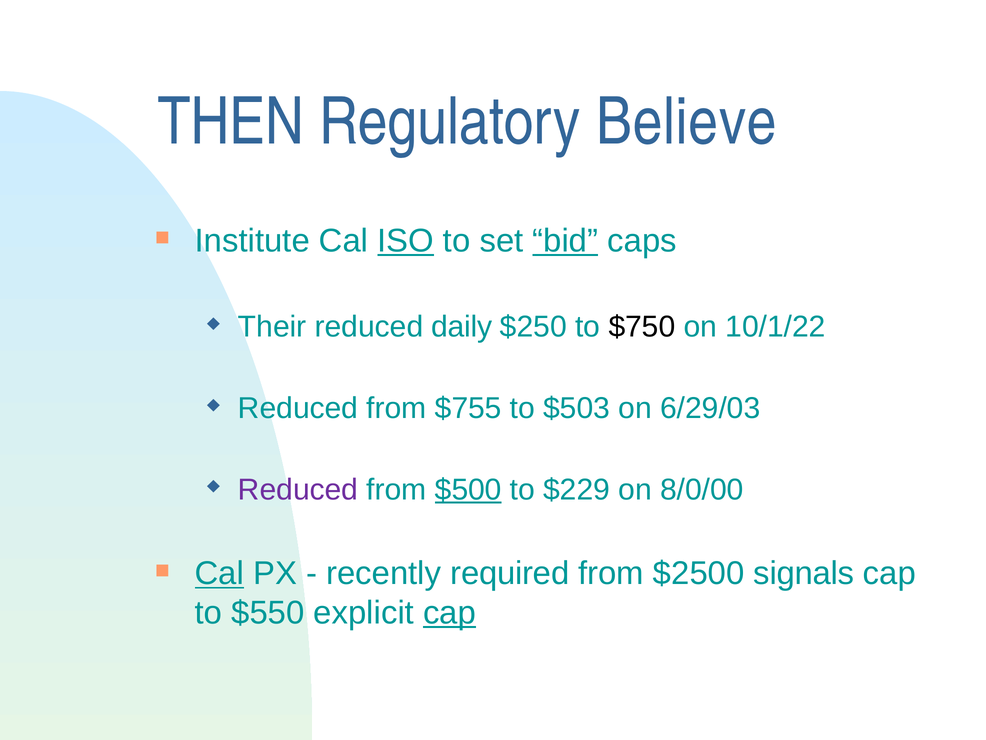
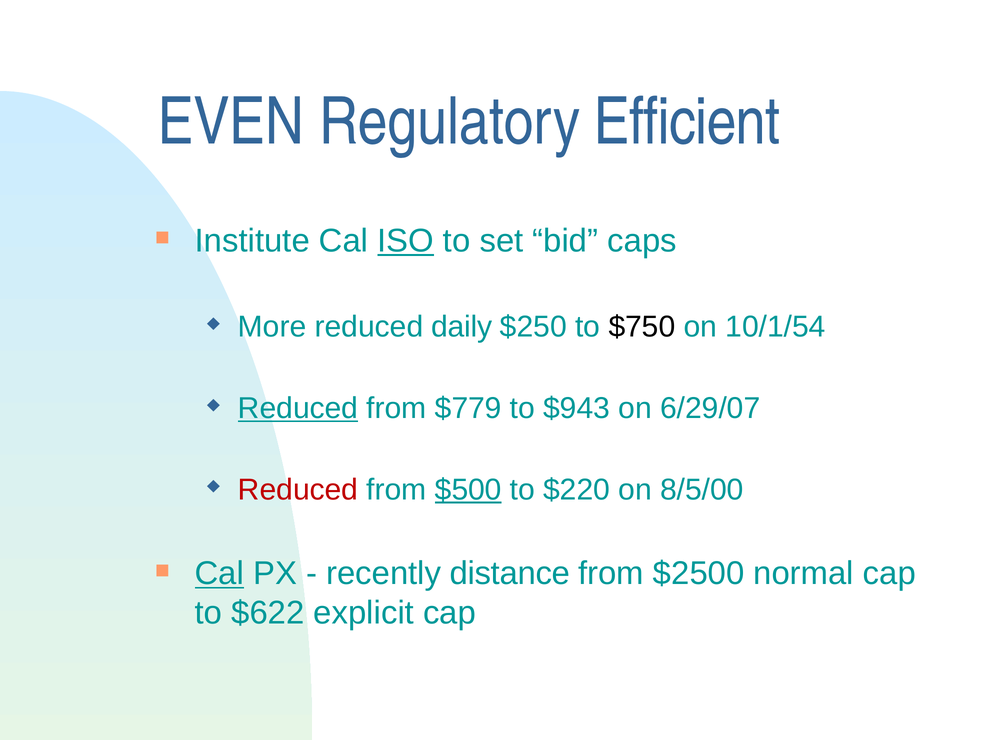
THEN: THEN -> EVEN
Believe: Believe -> Efficient
bid underline: present -> none
Their: Their -> More
10/1/22: 10/1/22 -> 10/1/54
Reduced at (298, 408) underline: none -> present
$755: $755 -> $779
$503: $503 -> $943
6/29/03: 6/29/03 -> 6/29/07
Reduced at (298, 489) colour: purple -> red
$229: $229 -> $220
8/0/00: 8/0/00 -> 8/5/00
required: required -> distance
signals: signals -> normal
$550: $550 -> $622
cap at (449, 613) underline: present -> none
